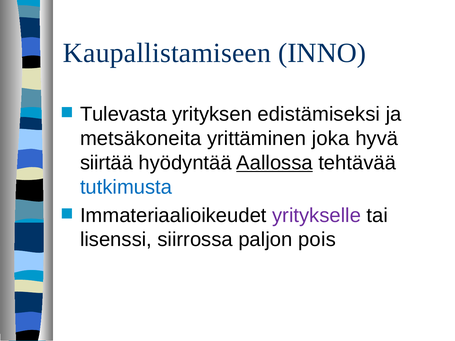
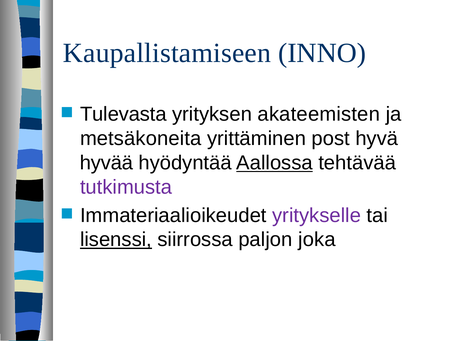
edistämiseksi: edistämiseksi -> akateemisten
joka: joka -> post
siirtää: siirtää -> hyvää
tutkimusta colour: blue -> purple
lisenssi underline: none -> present
pois: pois -> joka
